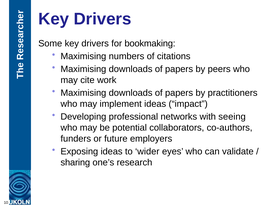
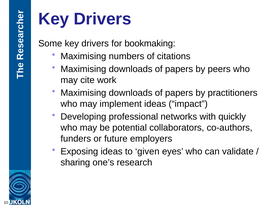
seeing: seeing -> quickly
wider: wider -> given
